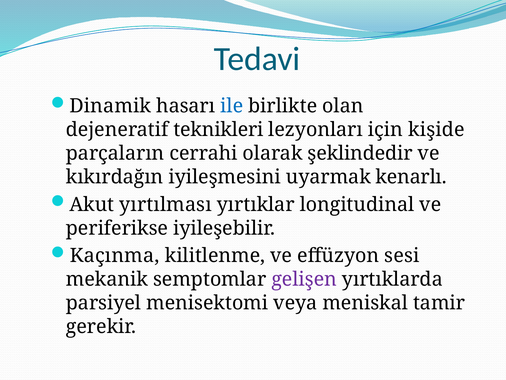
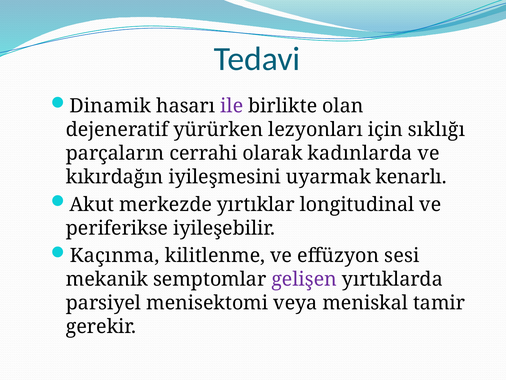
ile colour: blue -> purple
teknikleri: teknikleri -> yürürken
kişide: kişide -> sıklığı
şeklindedir: şeklindedir -> kadınlarda
yırtılması: yırtılması -> merkezde
